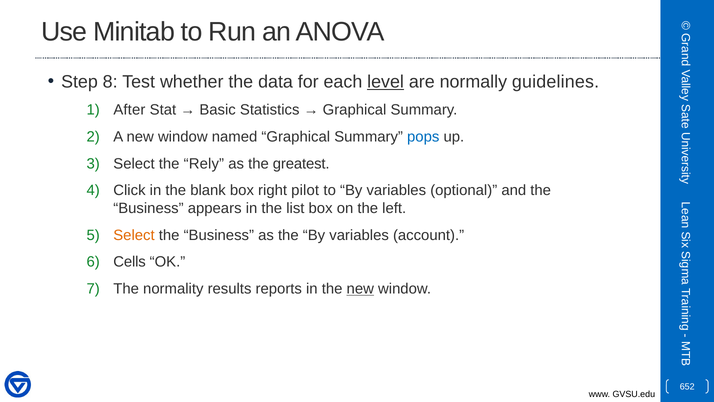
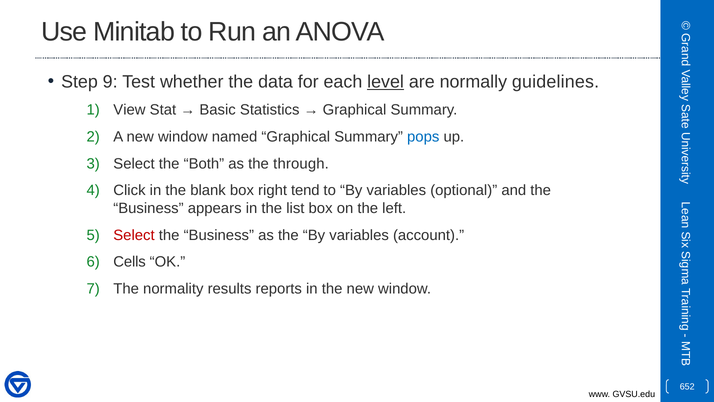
8: 8 -> 9
After: After -> View
Rely: Rely -> Both
greatest: greatest -> through
pilot: pilot -> tend
Select at (134, 235) colour: orange -> red
new at (360, 289) underline: present -> none
